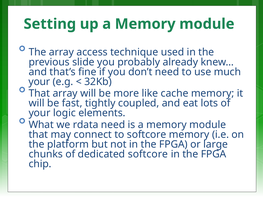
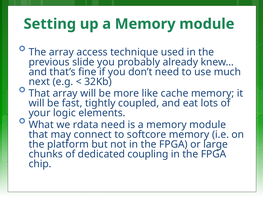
your at (39, 82): your -> next
dedicated softcore: softcore -> coupling
